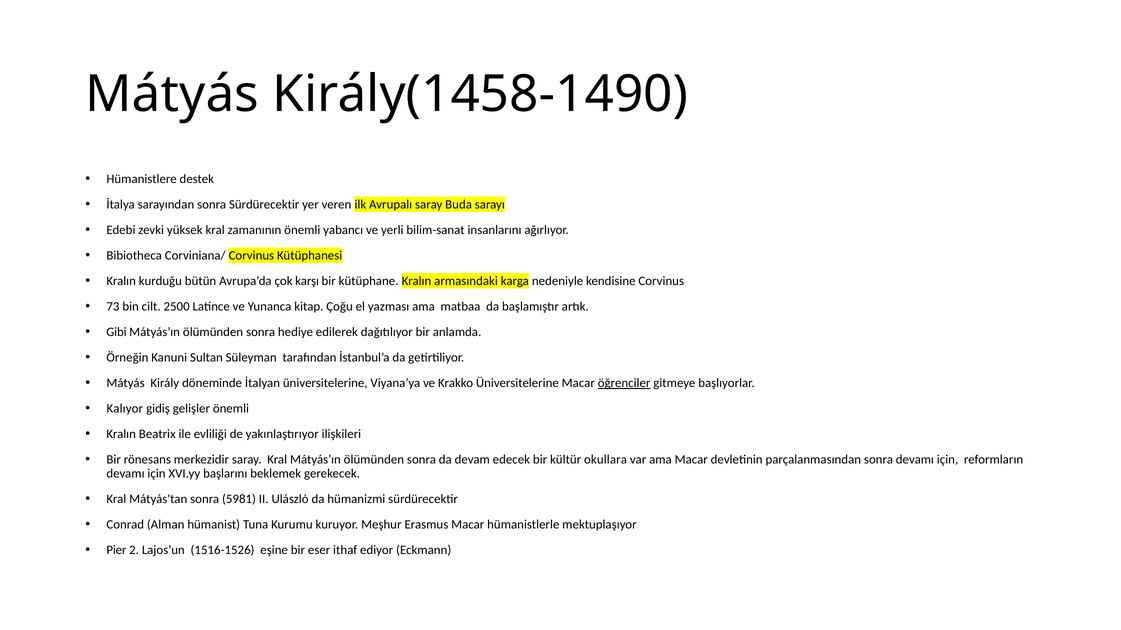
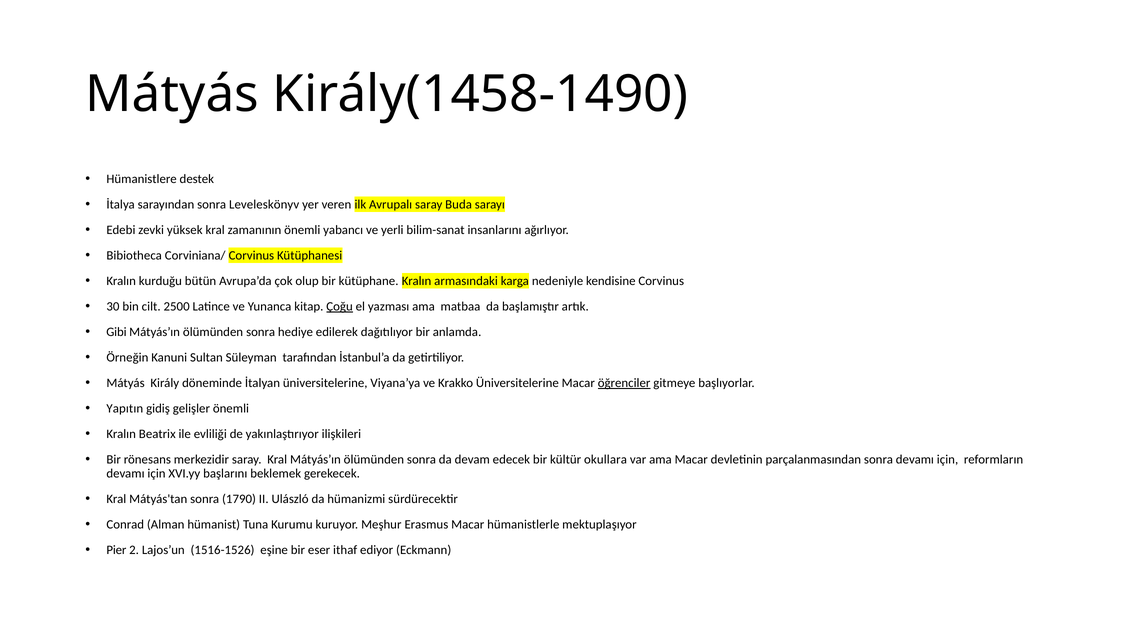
sonra Sürdürecektir: Sürdürecektir -> Leveleskönyv
karşı: karşı -> olup
73: 73 -> 30
Çoğu underline: none -> present
Kalıyor: Kalıyor -> Yapıtın
5981: 5981 -> 1790
